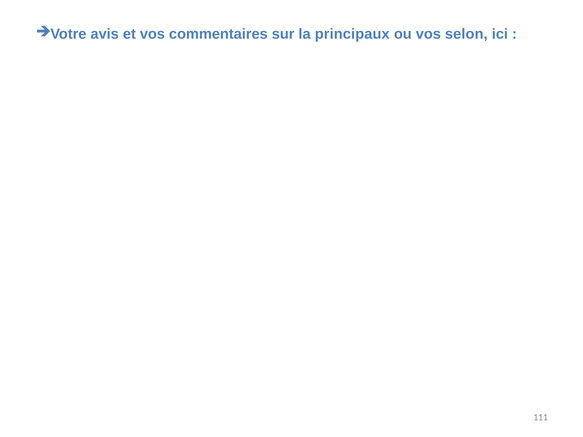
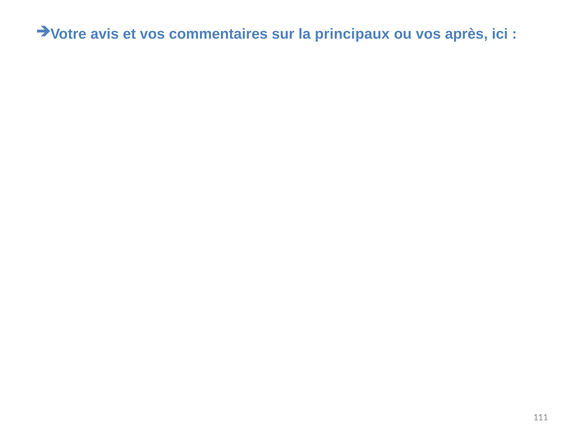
selon: selon -> après
